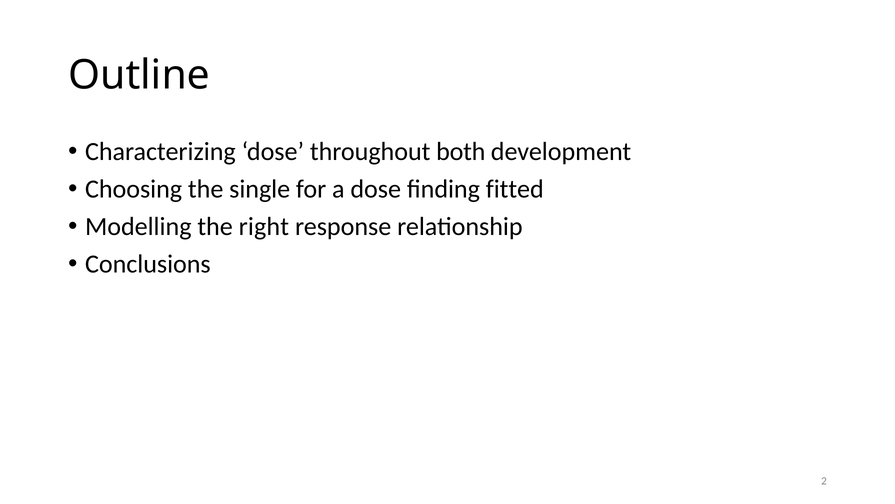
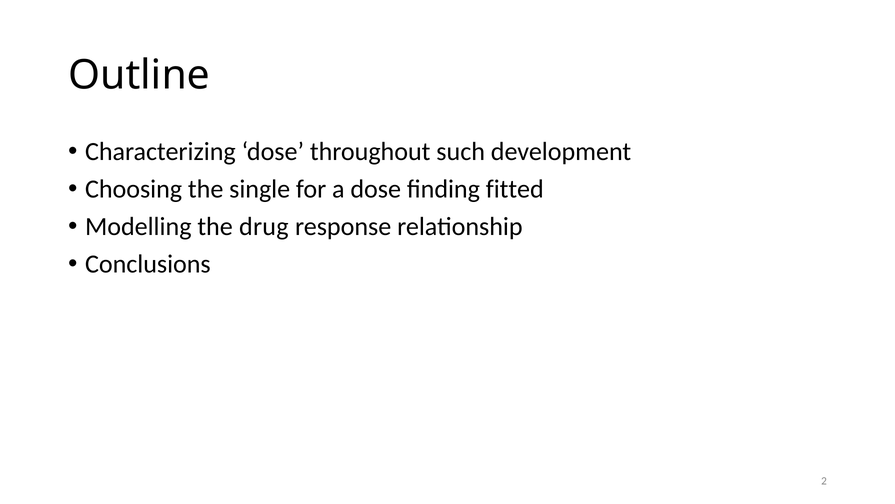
both: both -> such
right: right -> drug
